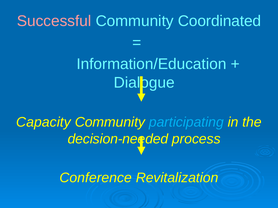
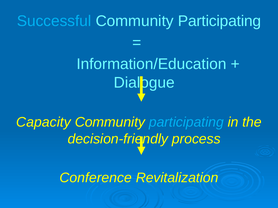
Successful colour: pink -> light blue
Coordinated at (220, 21): Coordinated -> Participating
decision-needed: decision-needed -> decision-friendly
